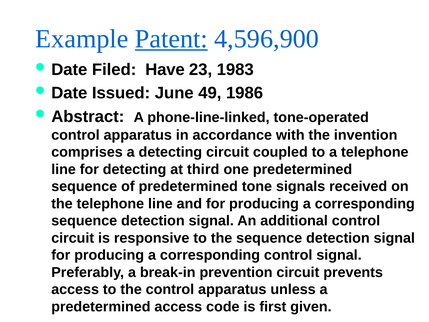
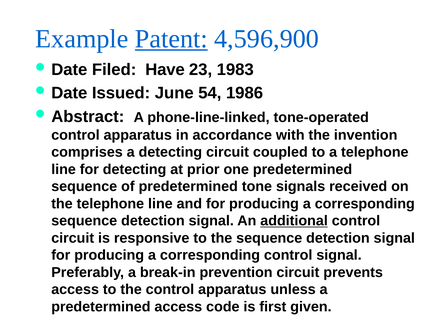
49: 49 -> 54
third: third -> prior
additional underline: none -> present
